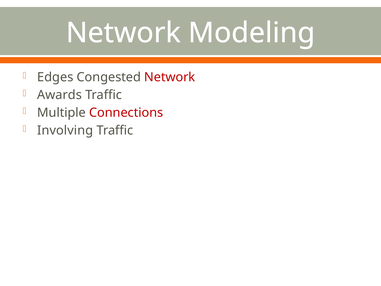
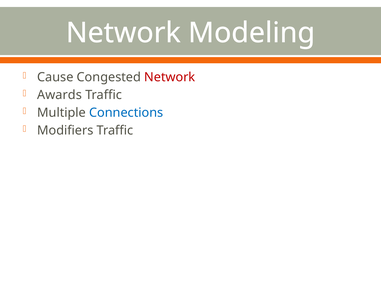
Edges: Edges -> Cause
Connections colour: red -> blue
Involving: Involving -> Modifiers
